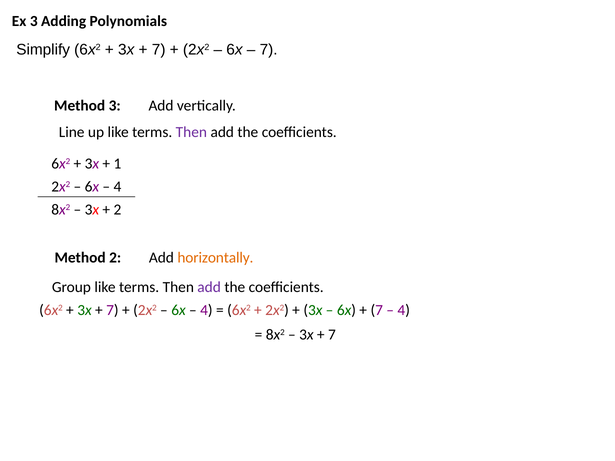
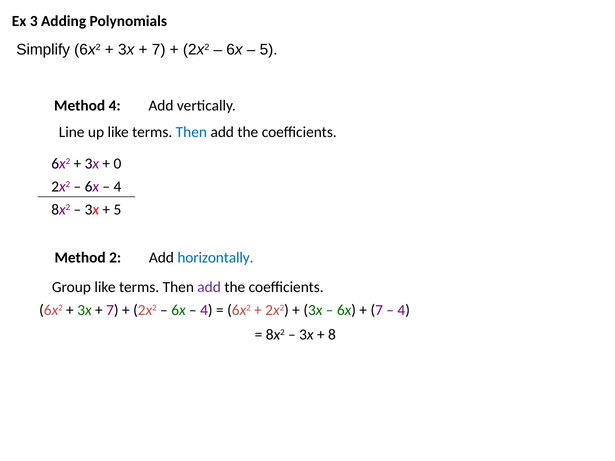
7 at (269, 50): 7 -> 5
Method 3: 3 -> 4
Then at (191, 132) colour: purple -> blue
1: 1 -> 0
2 at (117, 210): 2 -> 5
horizontally colour: orange -> blue
7 at (332, 335): 7 -> 8
